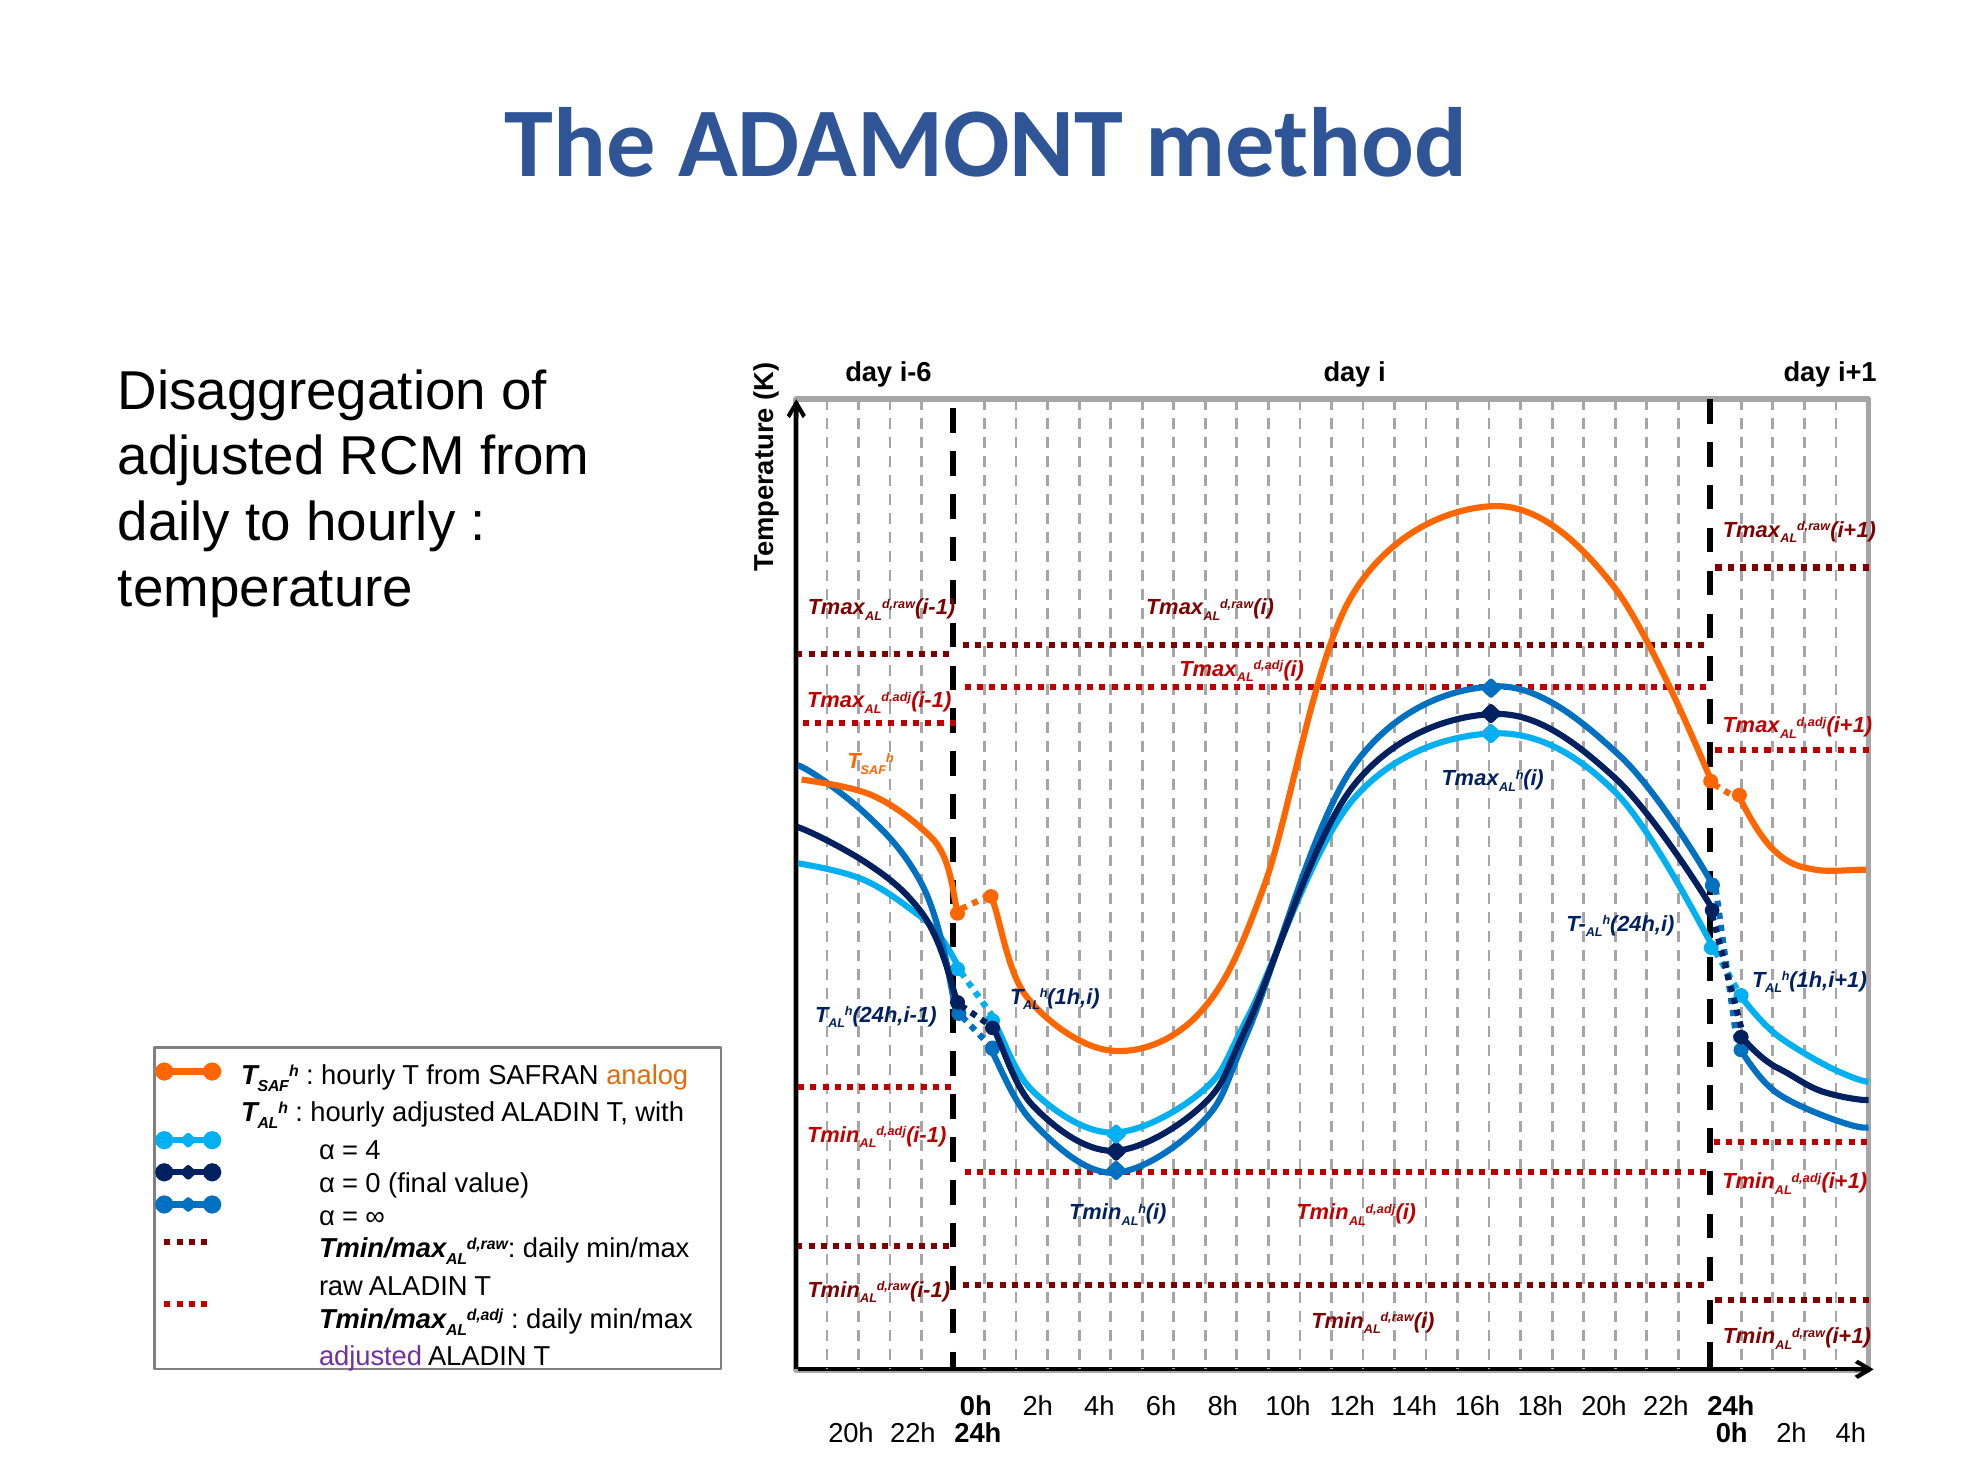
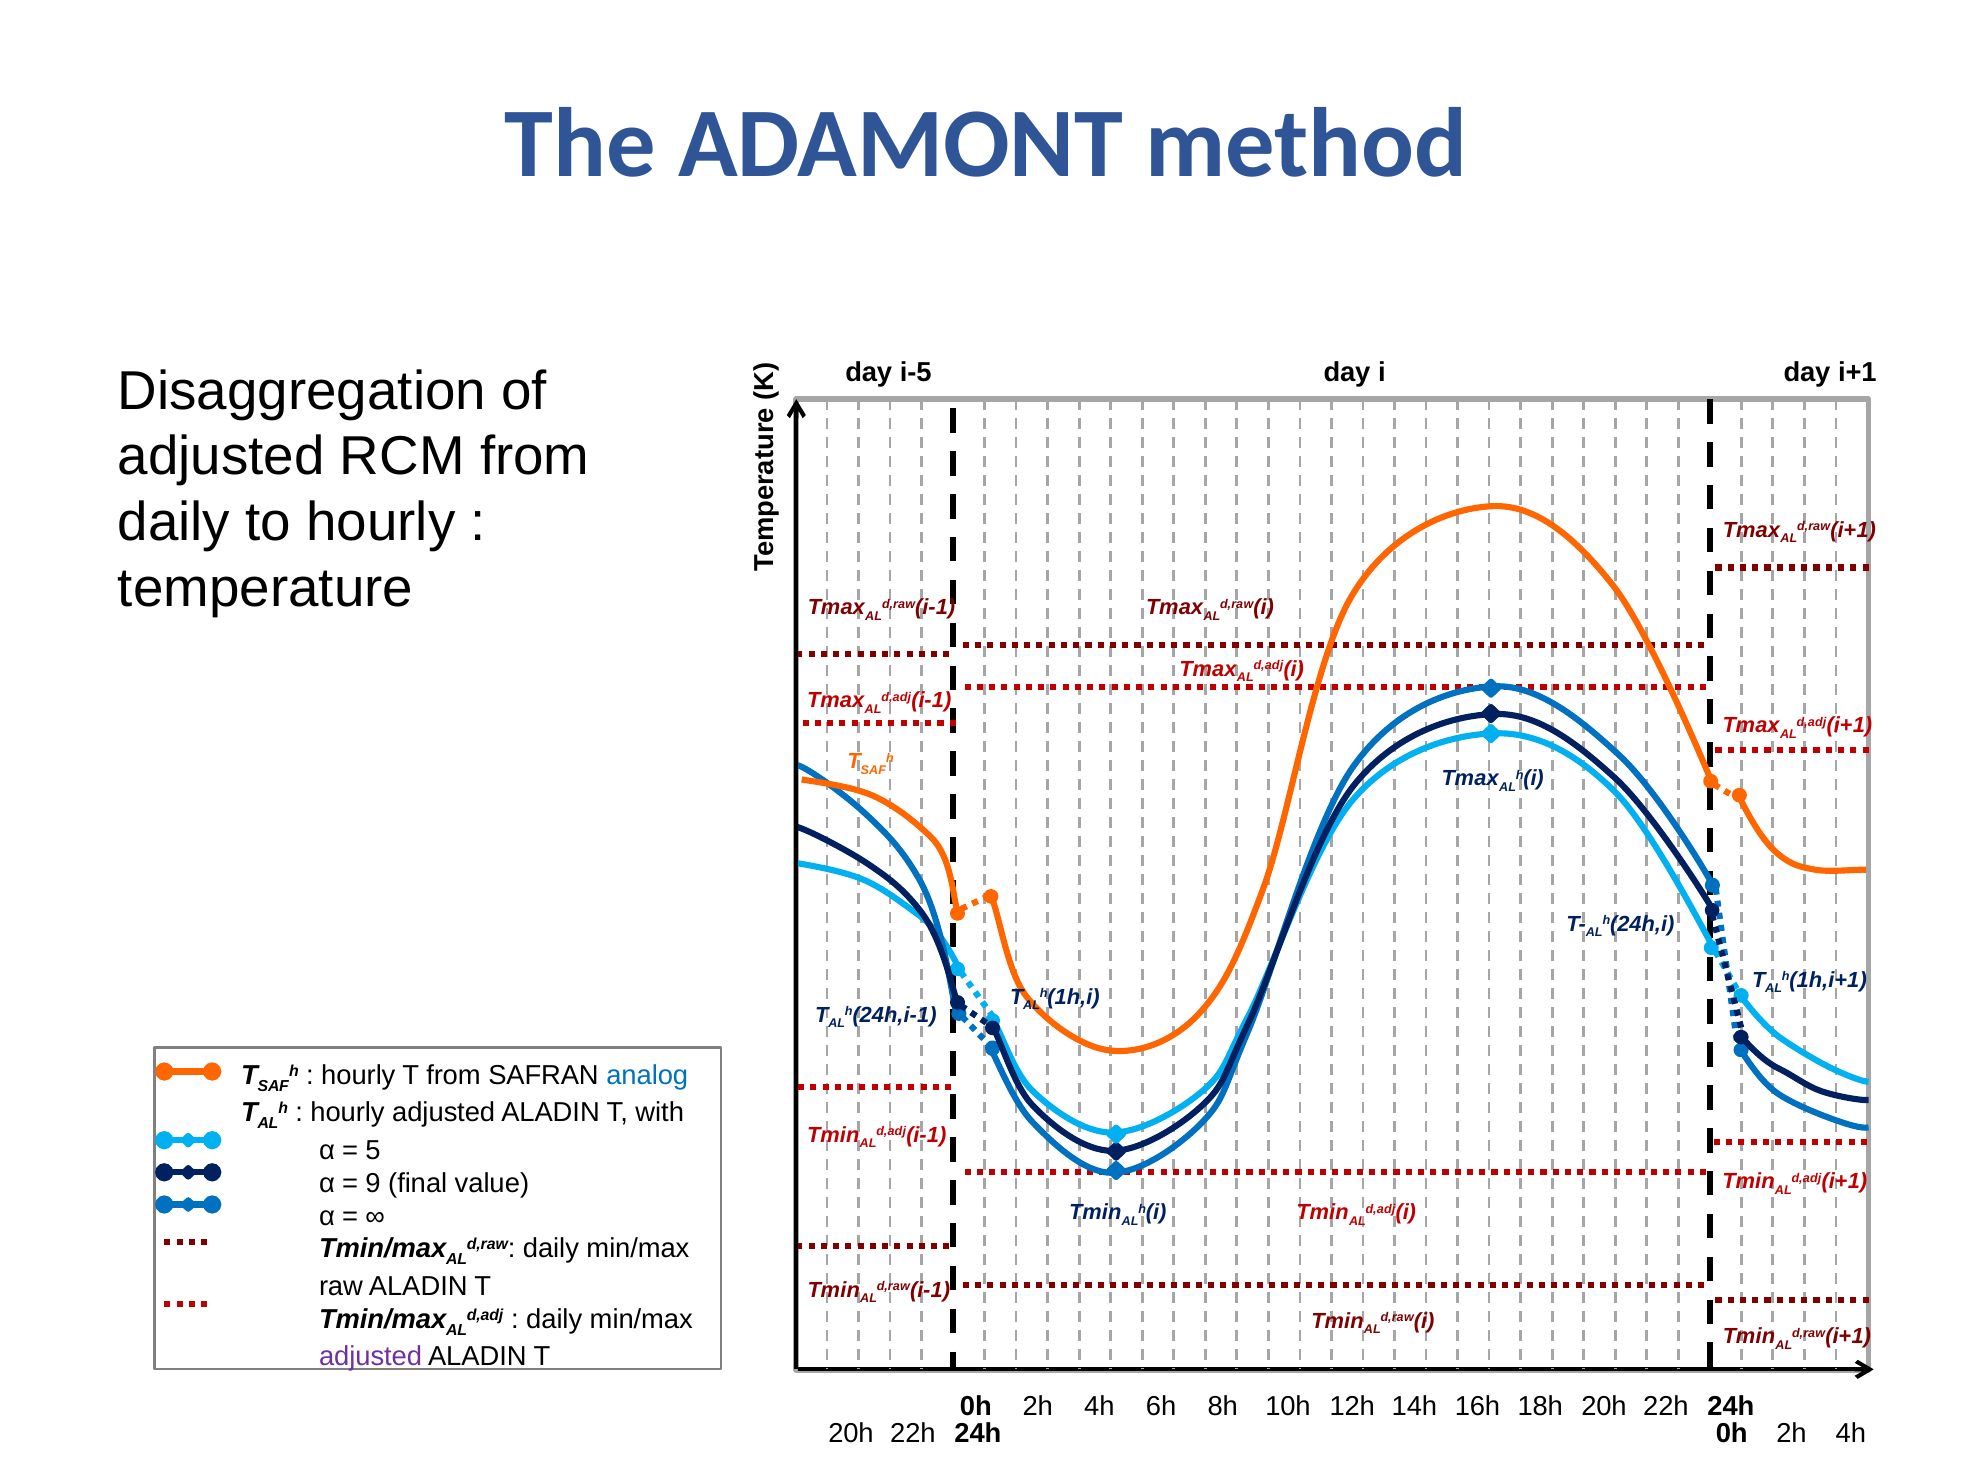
i-6: i-6 -> i-5
analog colour: orange -> blue
4: 4 -> 5
0: 0 -> 9
